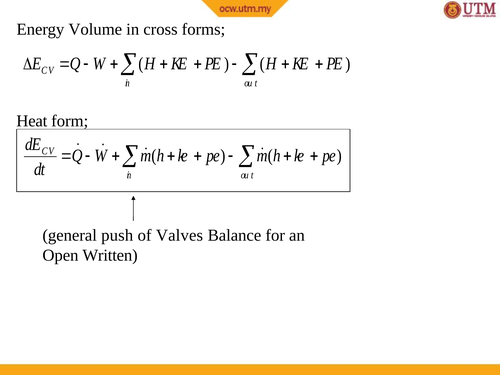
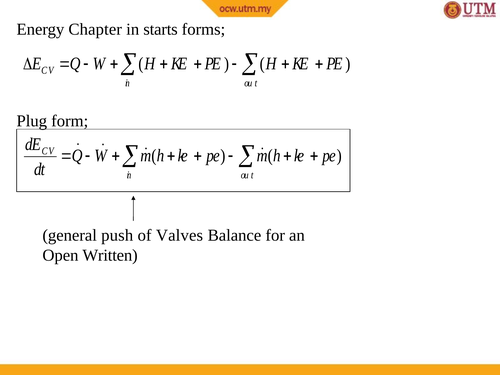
Volume: Volume -> Chapter
cross: cross -> starts
Heat: Heat -> Plug
